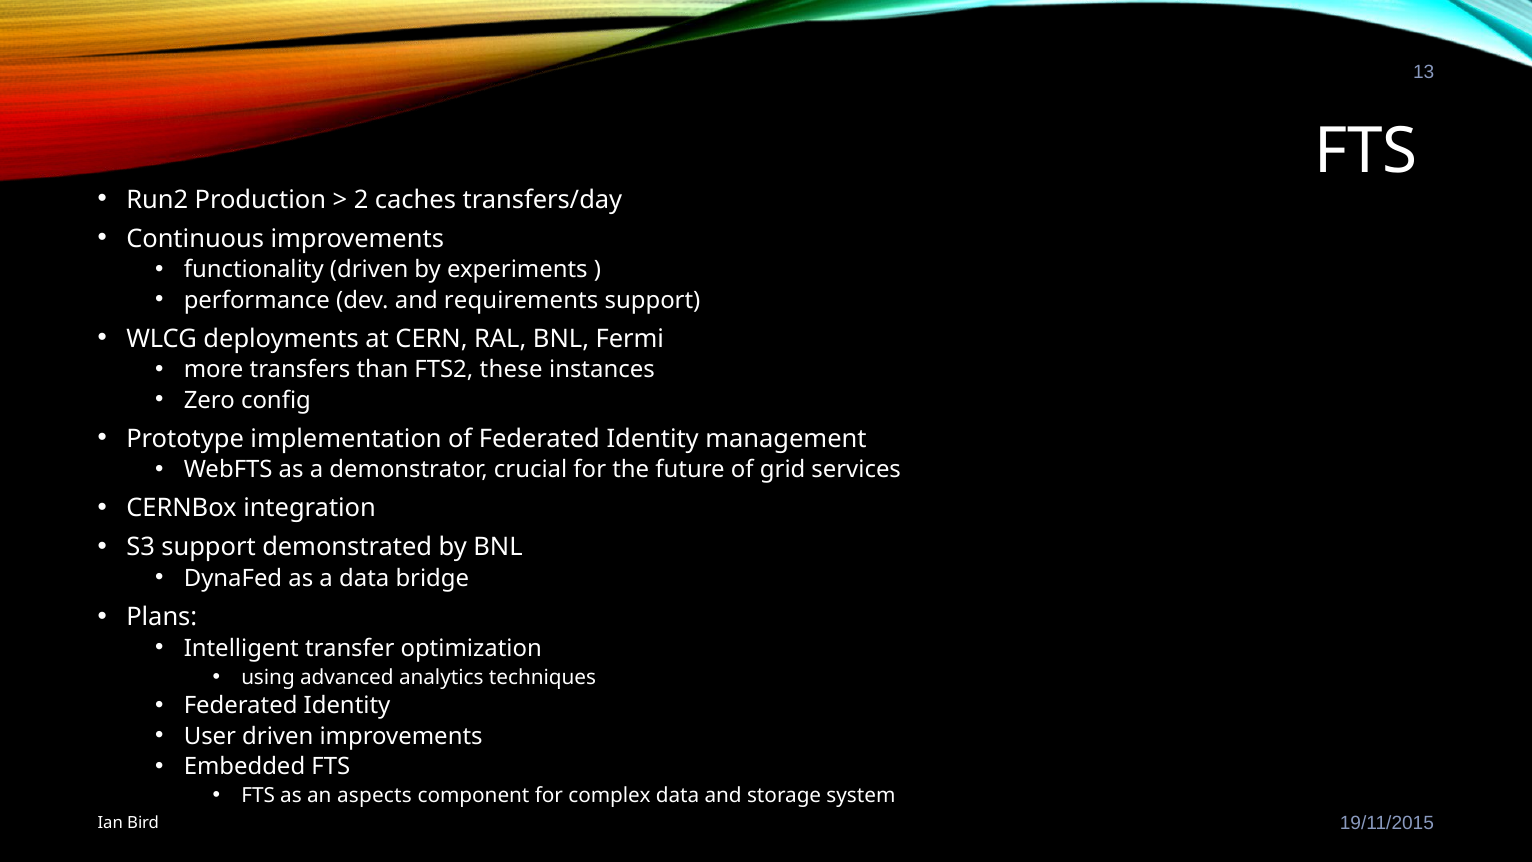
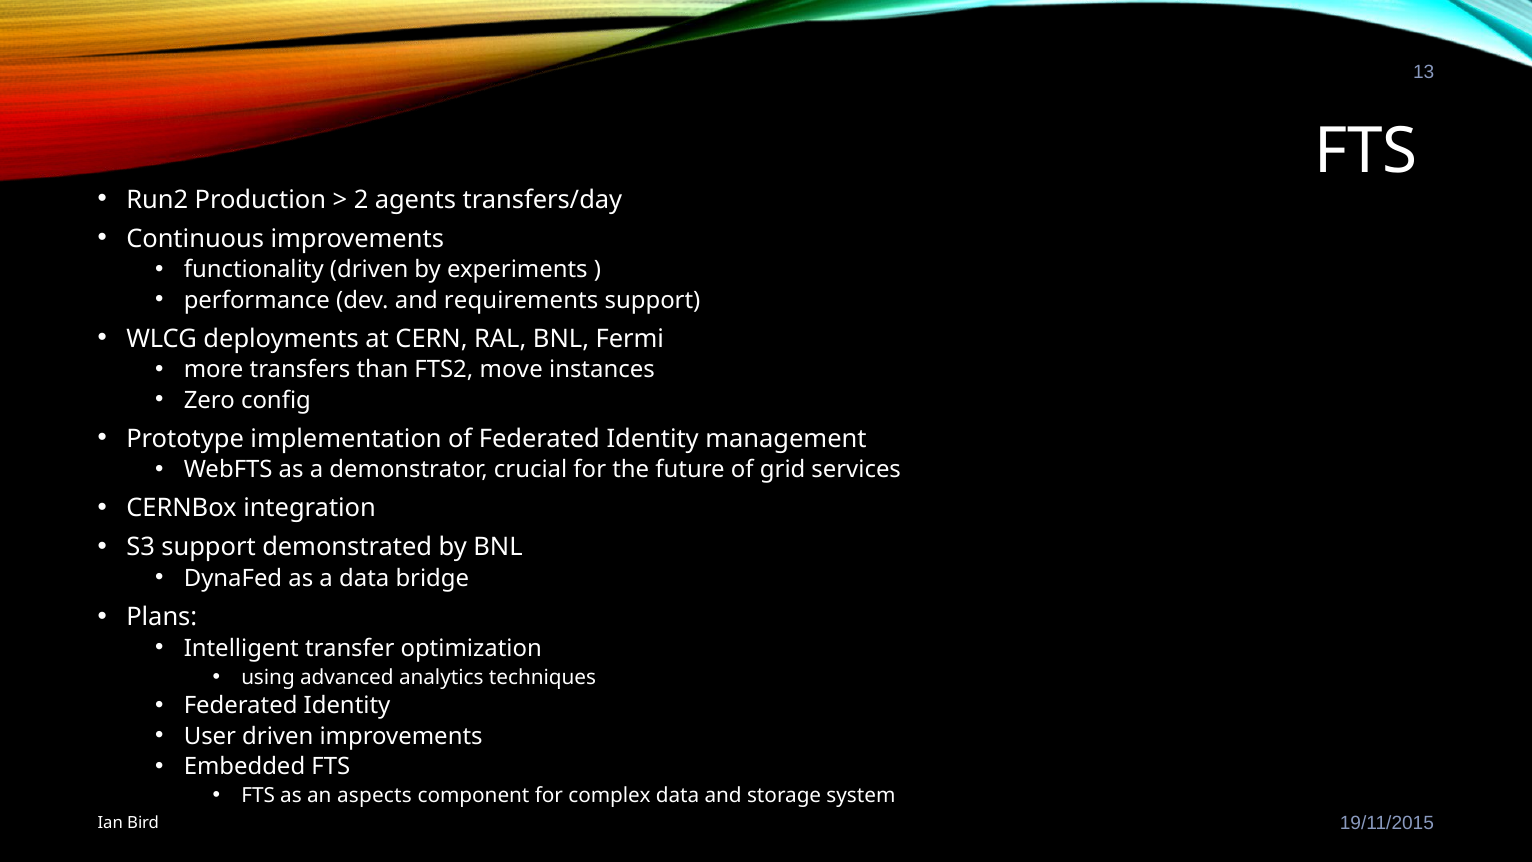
caches: caches -> agents
these: these -> move
